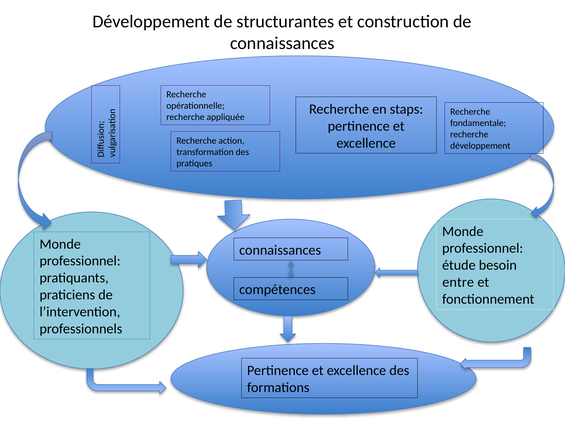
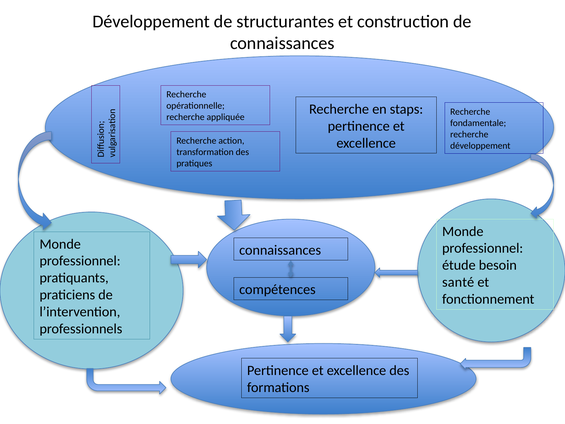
entre: entre -> santé
